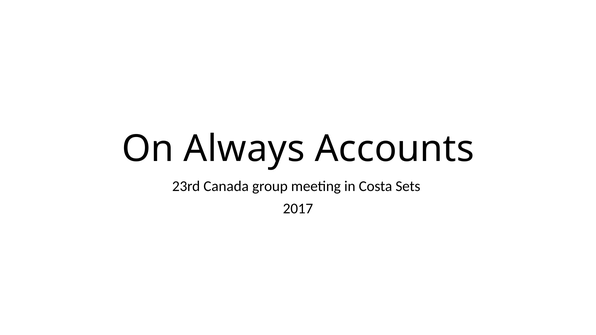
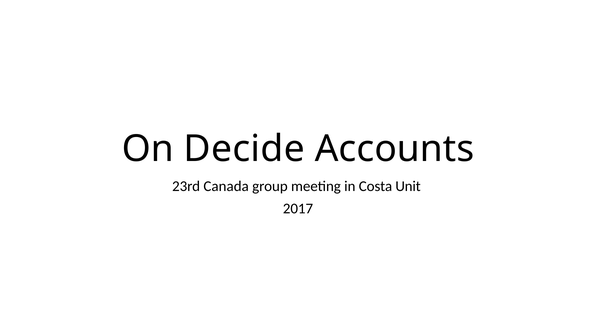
Always: Always -> Decide
Sets: Sets -> Unit
